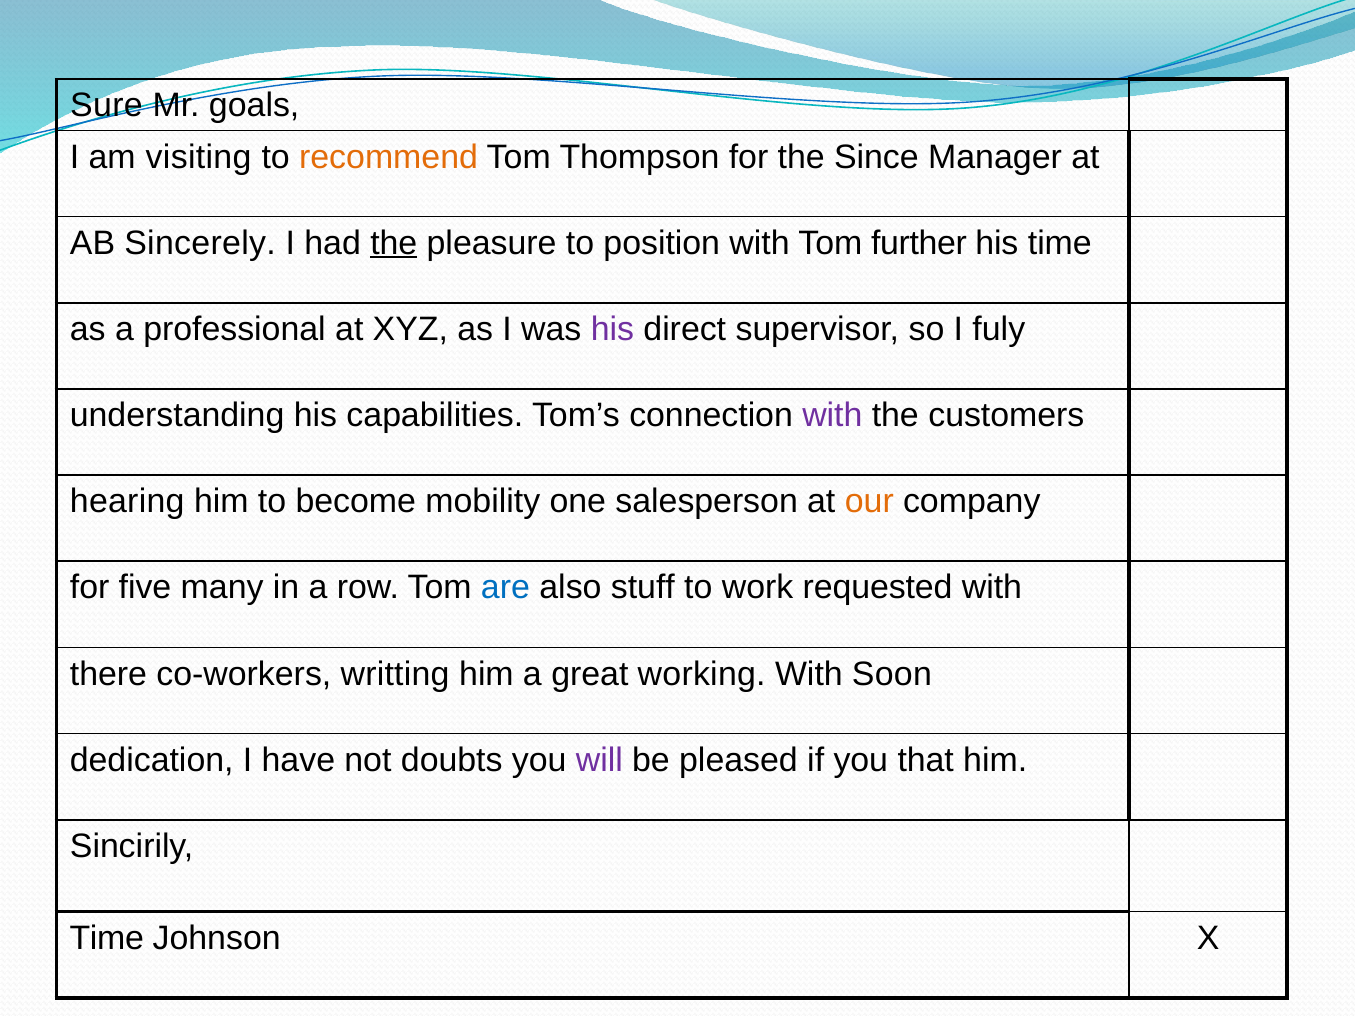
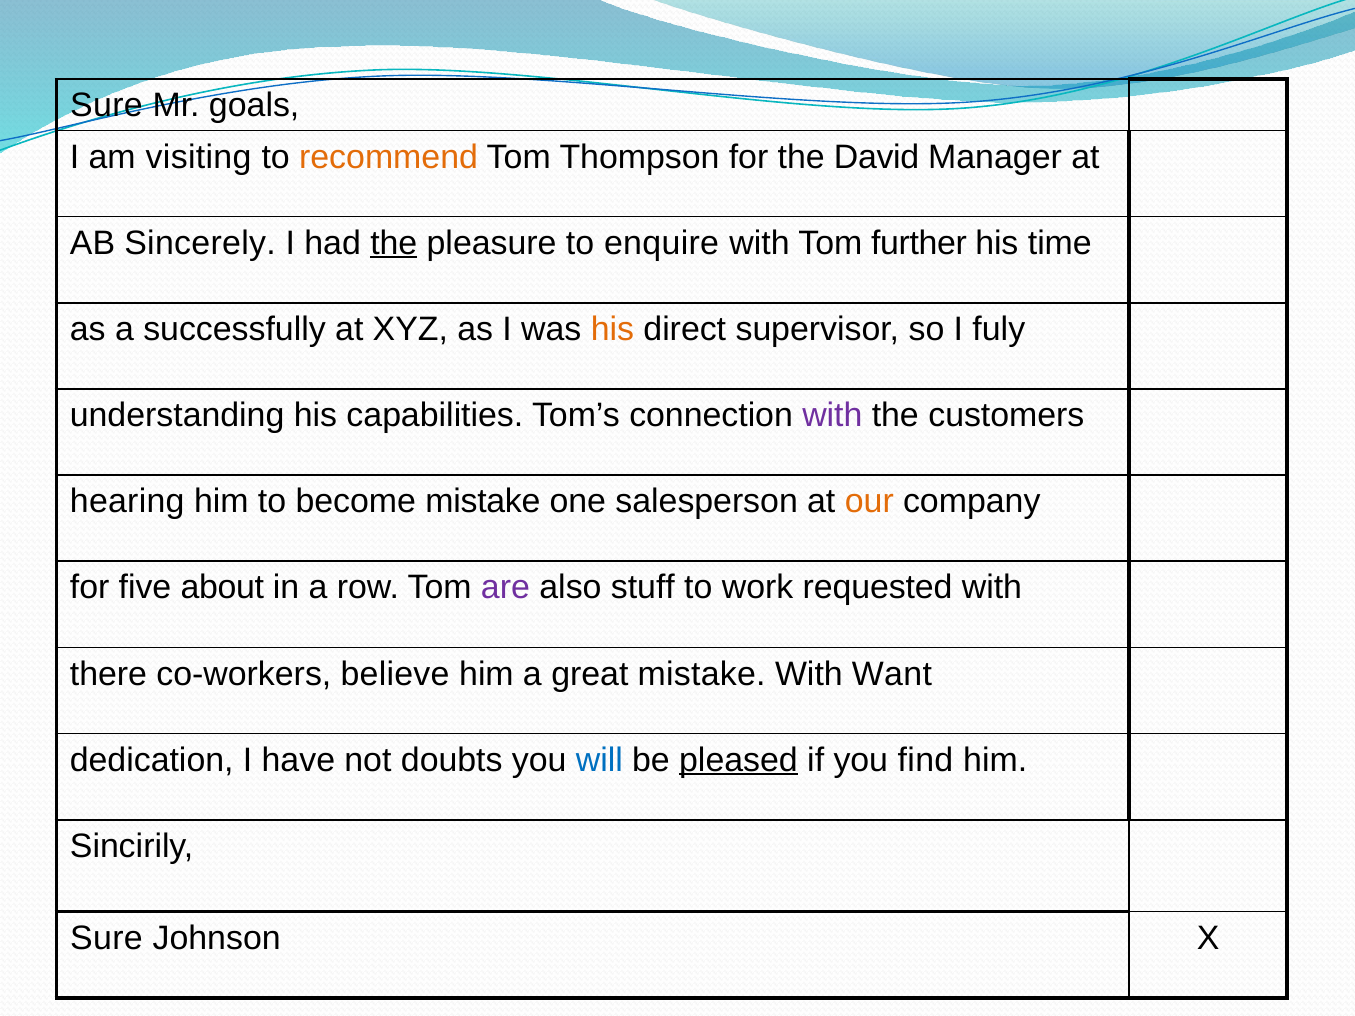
Since: Since -> David
position: position -> enquire
professional: professional -> successfully
his at (612, 329) colour: purple -> orange
become mobility: mobility -> mistake
many: many -> about
are colour: blue -> purple
writting: writting -> believe
great working: working -> mistake
Soon: Soon -> Want
will colour: purple -> blue
pleased underline: none -> present
that: that -> find
Time at (107, 938): Time -> Sure
